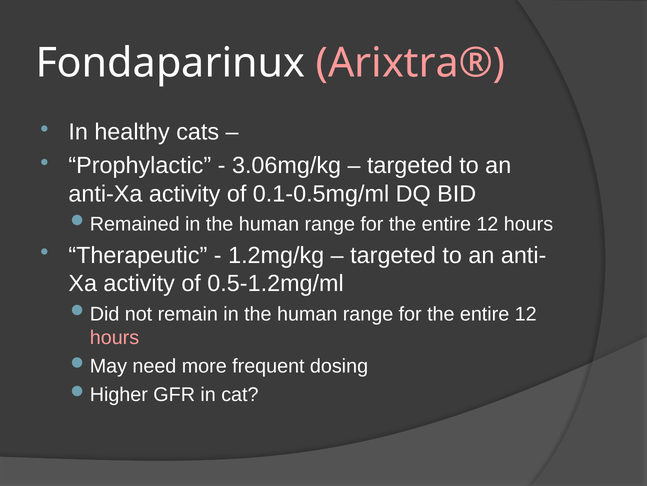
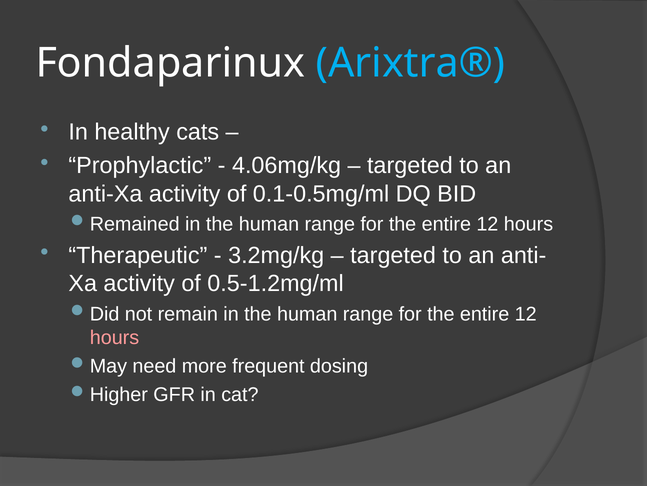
Arixtra® colour: pink -> light blue
3.06mg/kg: 3.06mg/kg -> 4.06mg/kg
1.2mg/kg: 1.2mg/kg -> 3.2mg/kg
